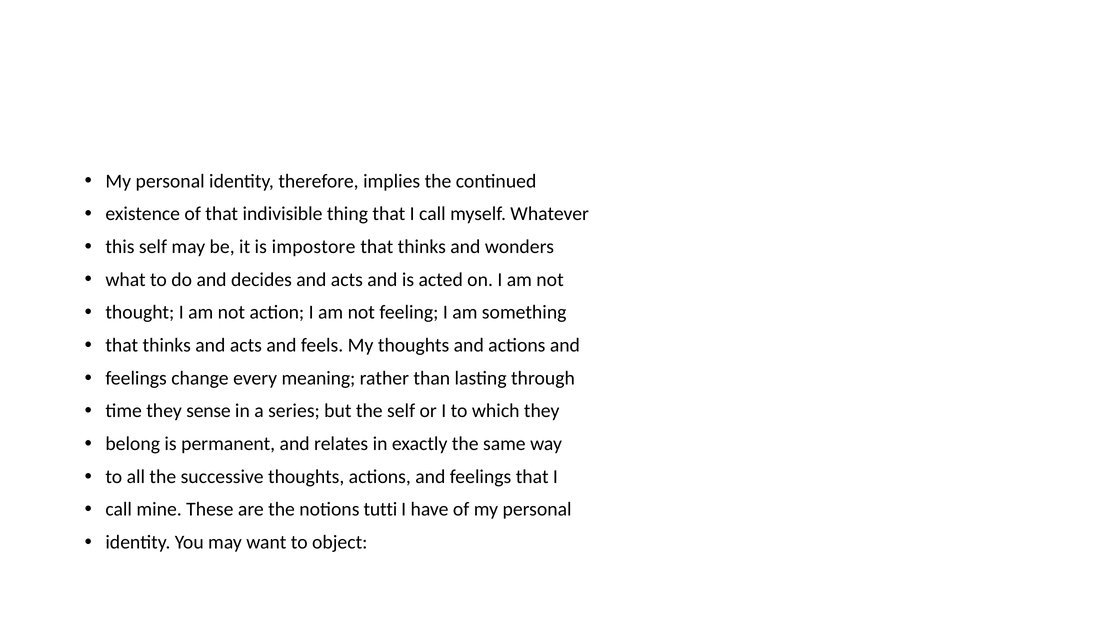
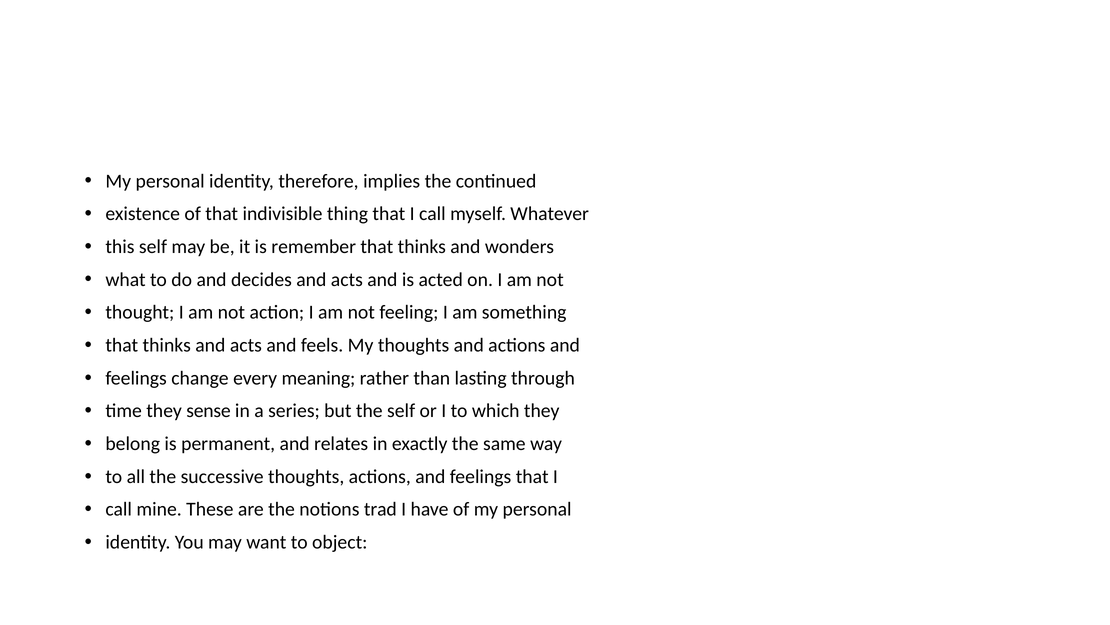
impostore: impostore -> remember
tutti: tutti -> trad
